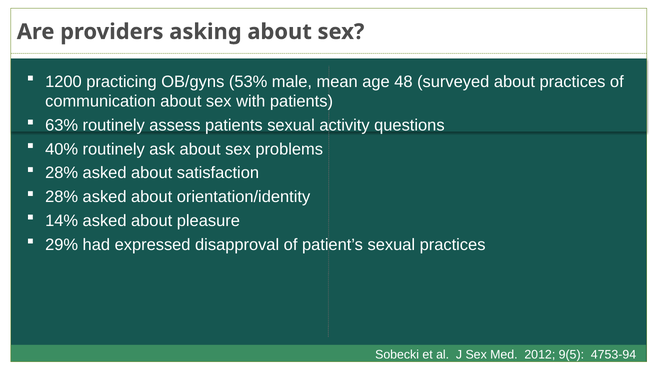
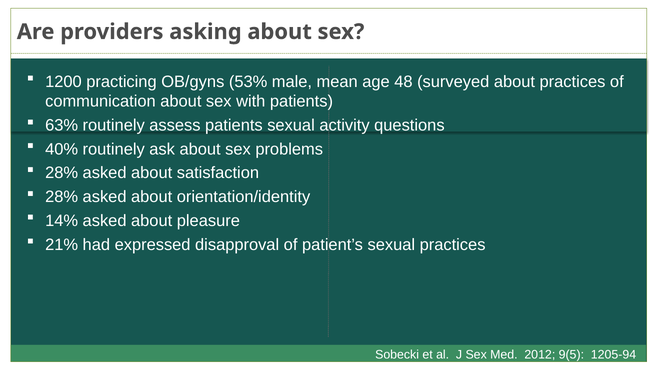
29%: 29% -> 21%
4753-94: 4753-94 -> 1205-94
